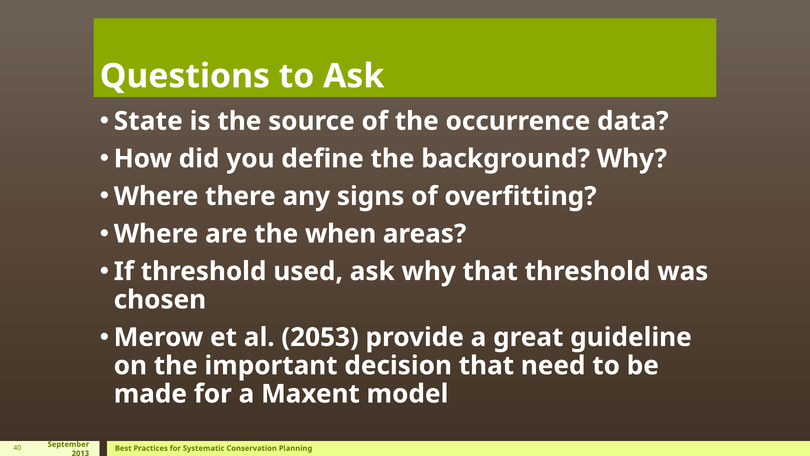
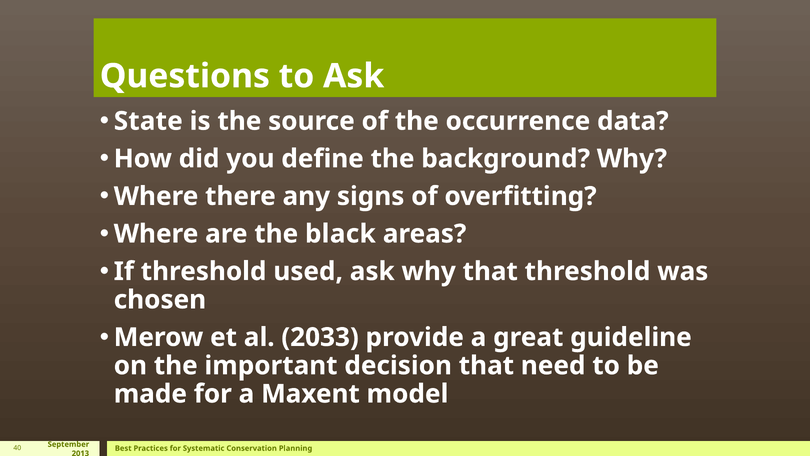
when: when -> black
2053: 2053 -> 2033
